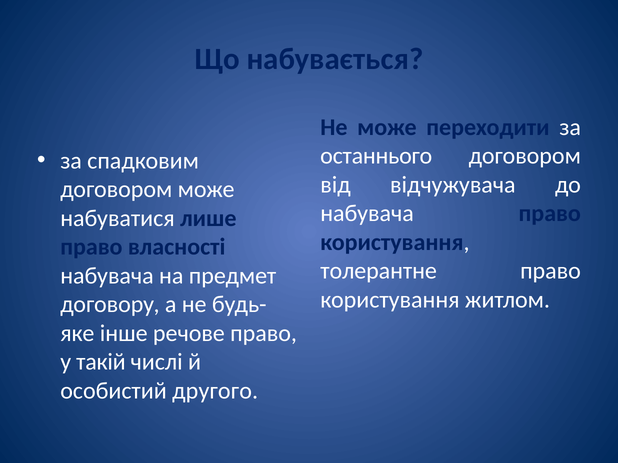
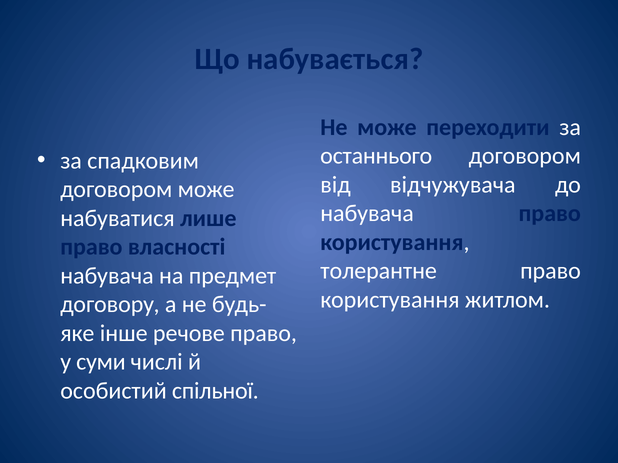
такій: такій -> суми
другого: другого -> спільної
